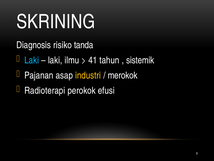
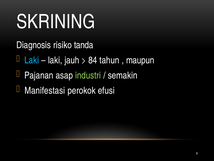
ilmu: ilmu -> jauh
41: 41 -> 84
sistemik: sistemik -> maupun
industri colour: yellow -> light green
merokok: merokok -> semakin
Radioterapi: Radioterapi -> Manifestasi
